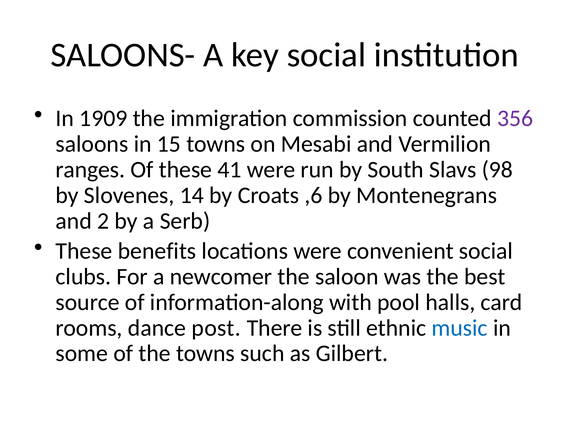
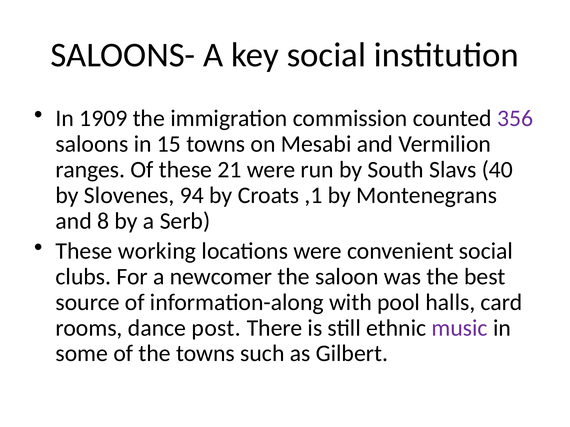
41: 41 -> 21
98: 98 -> 40
14: 14 -> 94
,6: ,6 -> ,1
2: 2 -> 8
benefits: benefits -> working
music colour: blue -> purple
